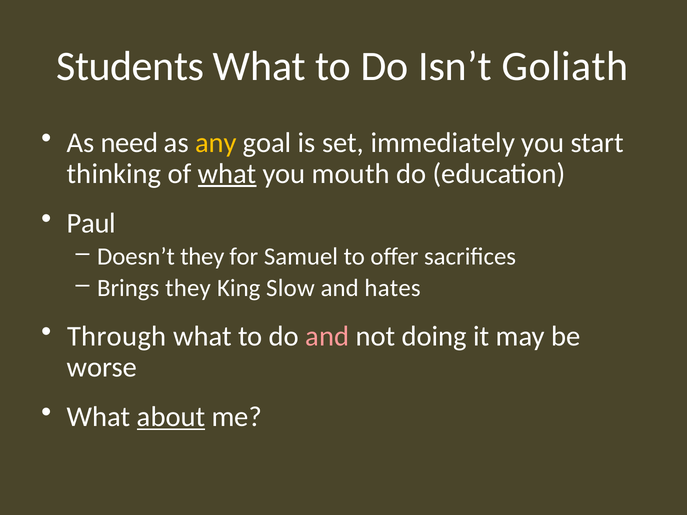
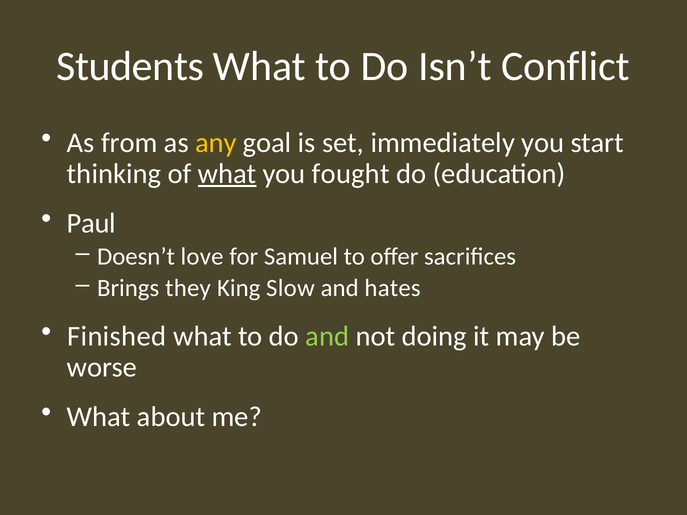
Goliath: Goliath -> Conflict
need: need -> from
mouth: mouth -> fought
Doesn’t they: they -> love
Through: Through -> Finished
and at (327, 336) colour: pink -> light green
about underline: present -> none
